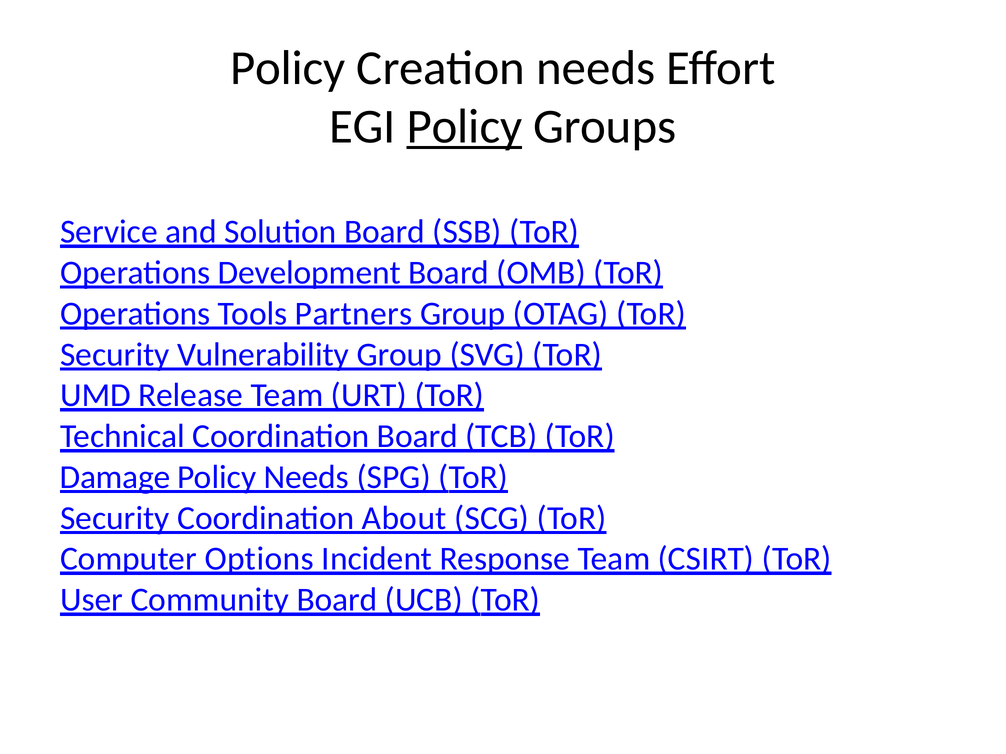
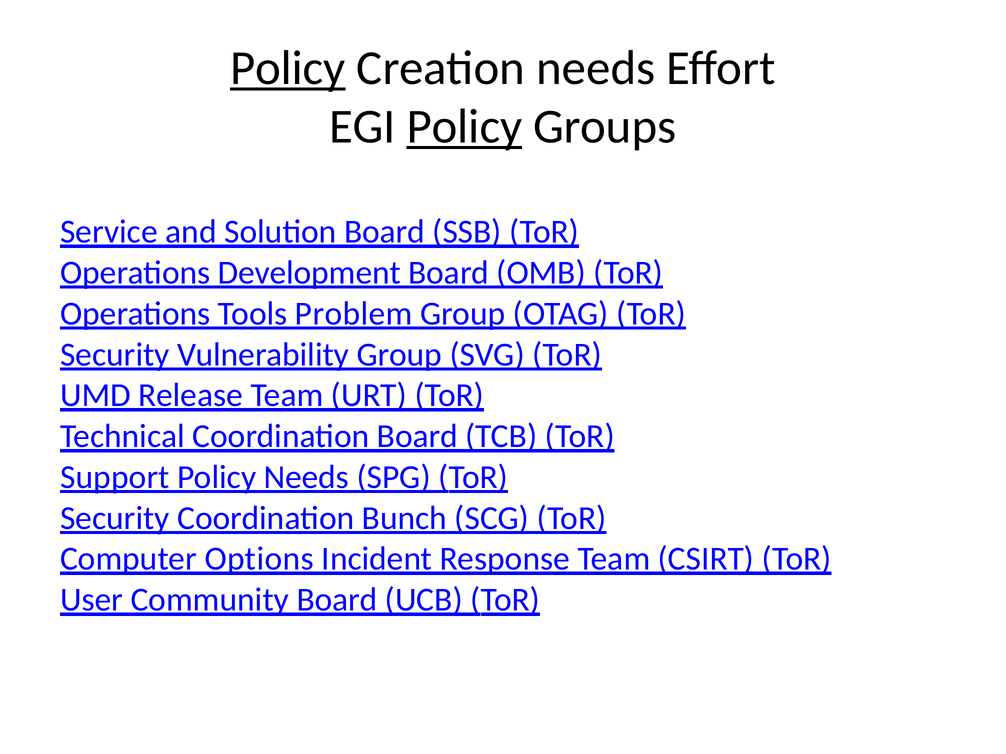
Policy at (288, 68) underline: none -> present
Partners: Partners -> Problem
Damage: Damage -> Support
About: About -> Bunch
